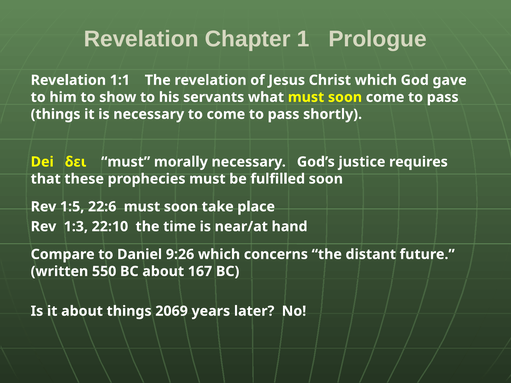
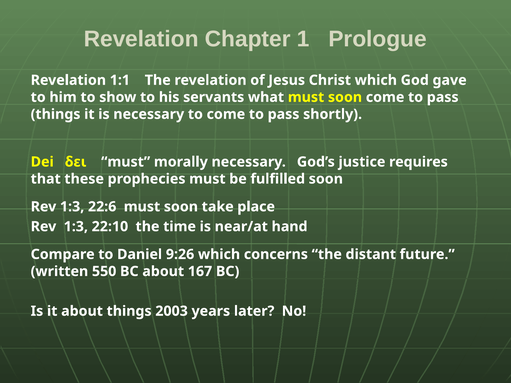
1:5 at (72, 207): 1:5 -> 1:3
2069: 2069 -> 2003
